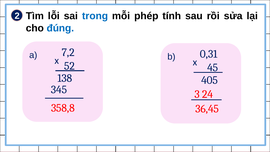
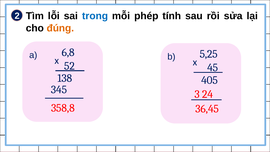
đúng colour: blue -> orange
7,2: 7,2 -> 6,8
0,31: 0,31 -> 5,25
